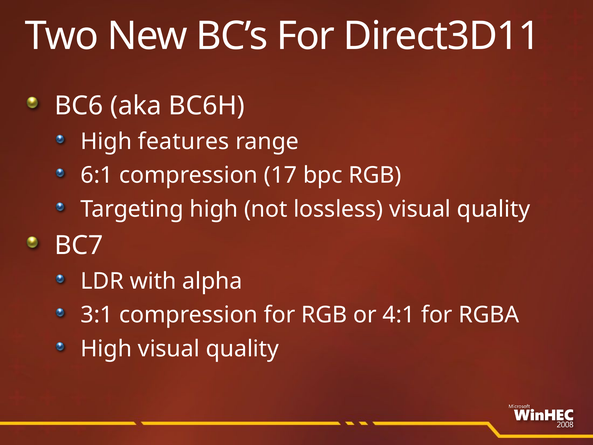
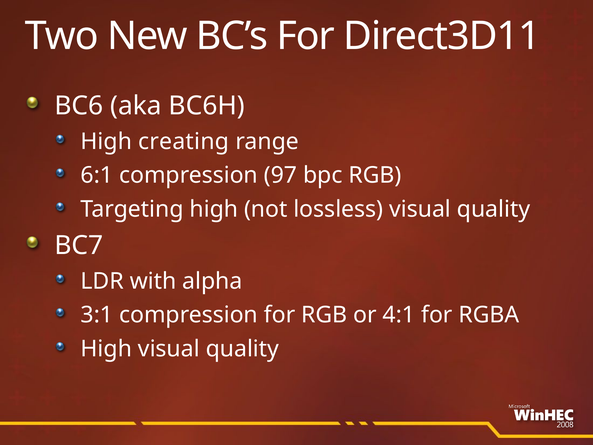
features: features -> creating
17: 17 -> 97
